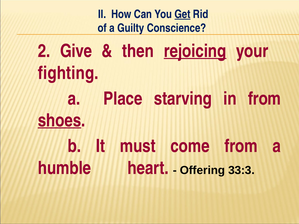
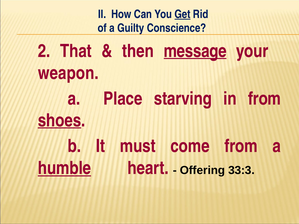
Give: Give -> That
rejoicing: rejoicing -> message
fighting: fighting -> weapon
humble underline: none -> present
